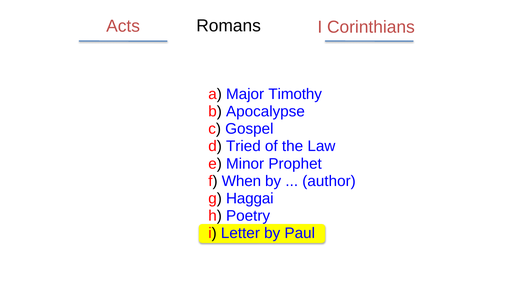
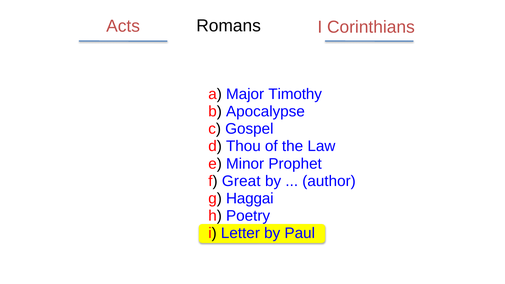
Tried: Tried -> Thou
When: When -> Great
